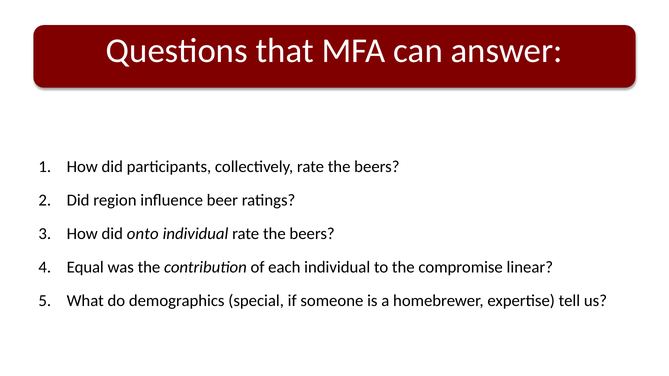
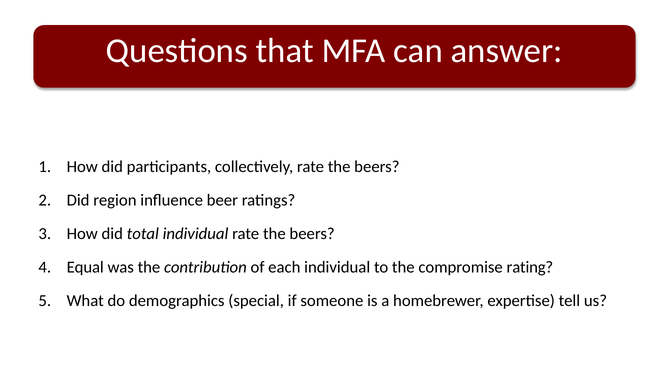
onto: onto -> total
linear: linear -> rating
